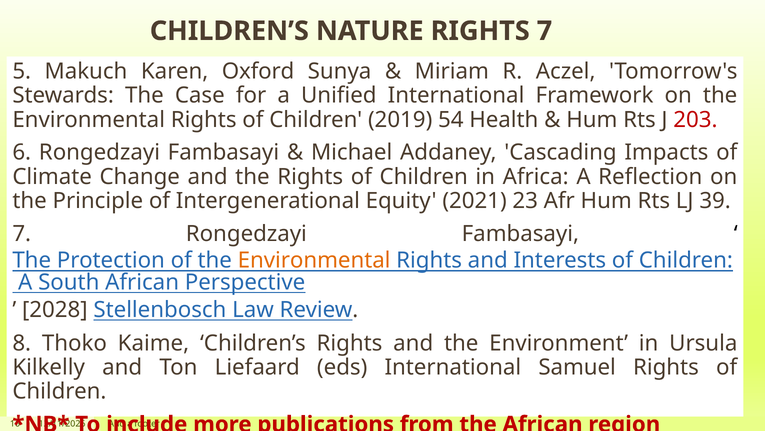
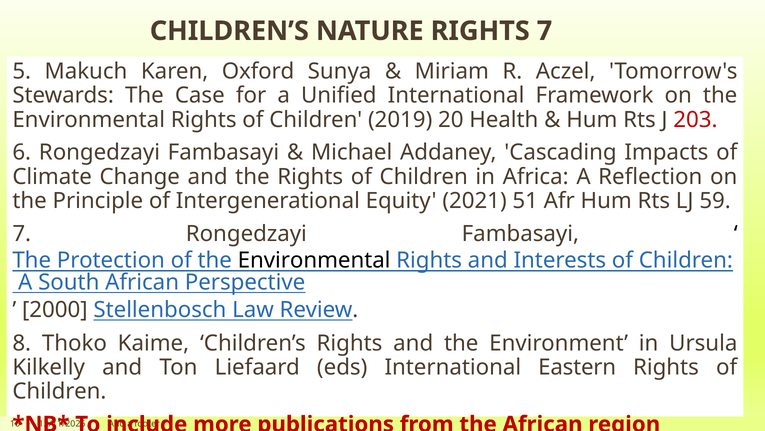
54: 54 -> 20
23: 23 -> 51
39: 39 -> 59
Environmental at (314, 260) colour: orange -> black
2028: 2028 -> 2000
Samuel: Samuel -> Eastern
